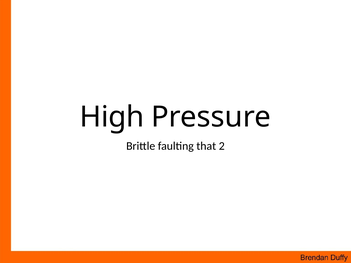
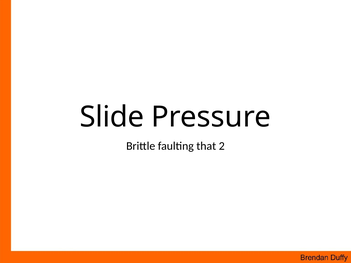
High: High -> Slide
